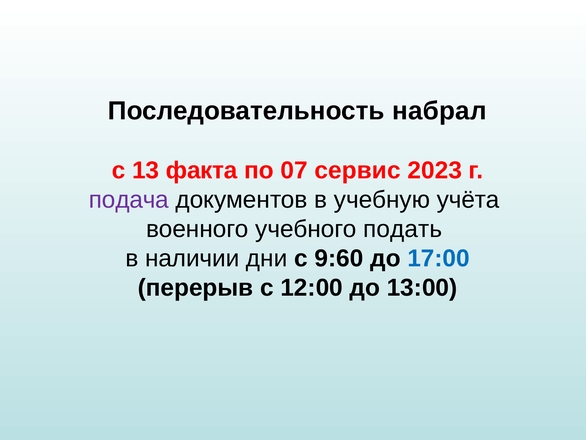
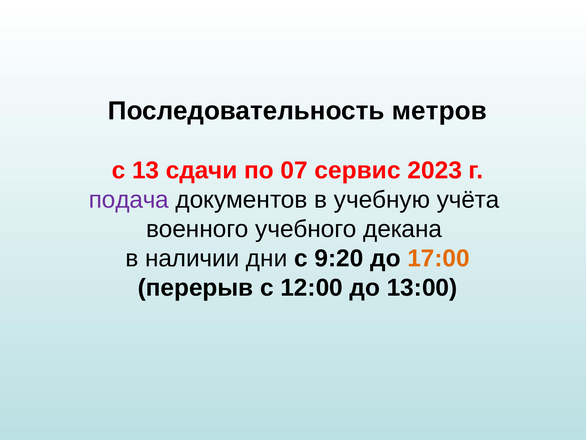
набрал: набрал -> метров
факта: факта -> сдачи
подать: подать -> декана
9:60: 9:60 -> 9:20
17:00 colour: blue -> orange
